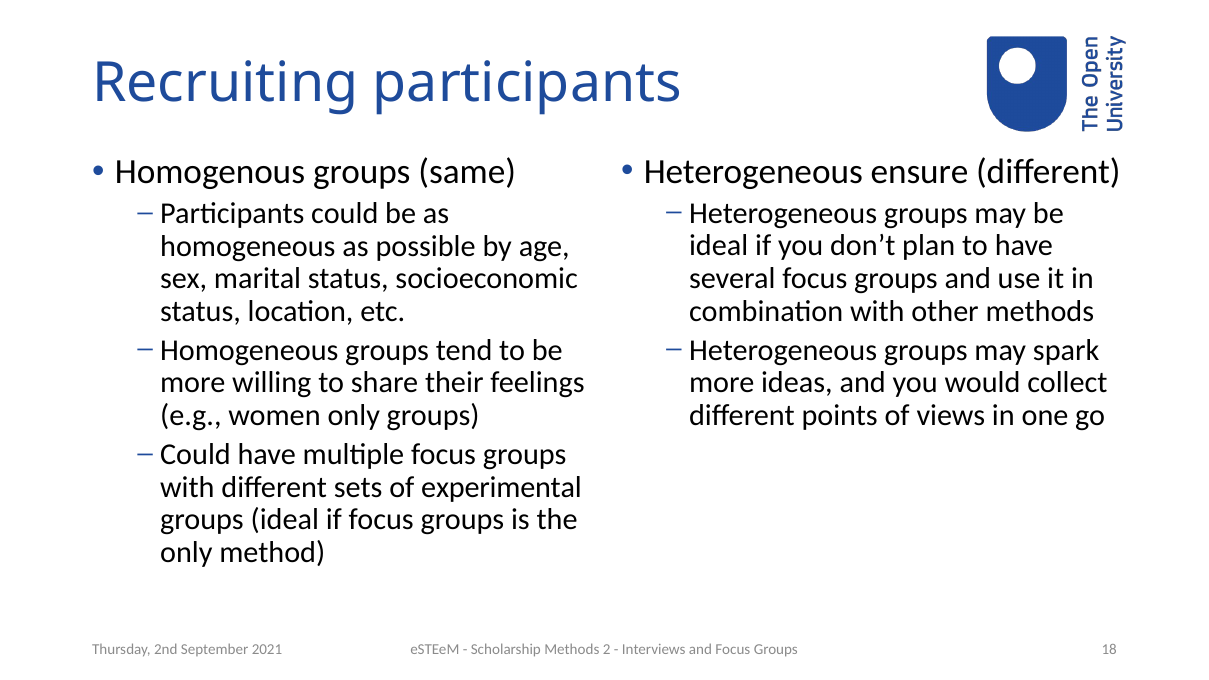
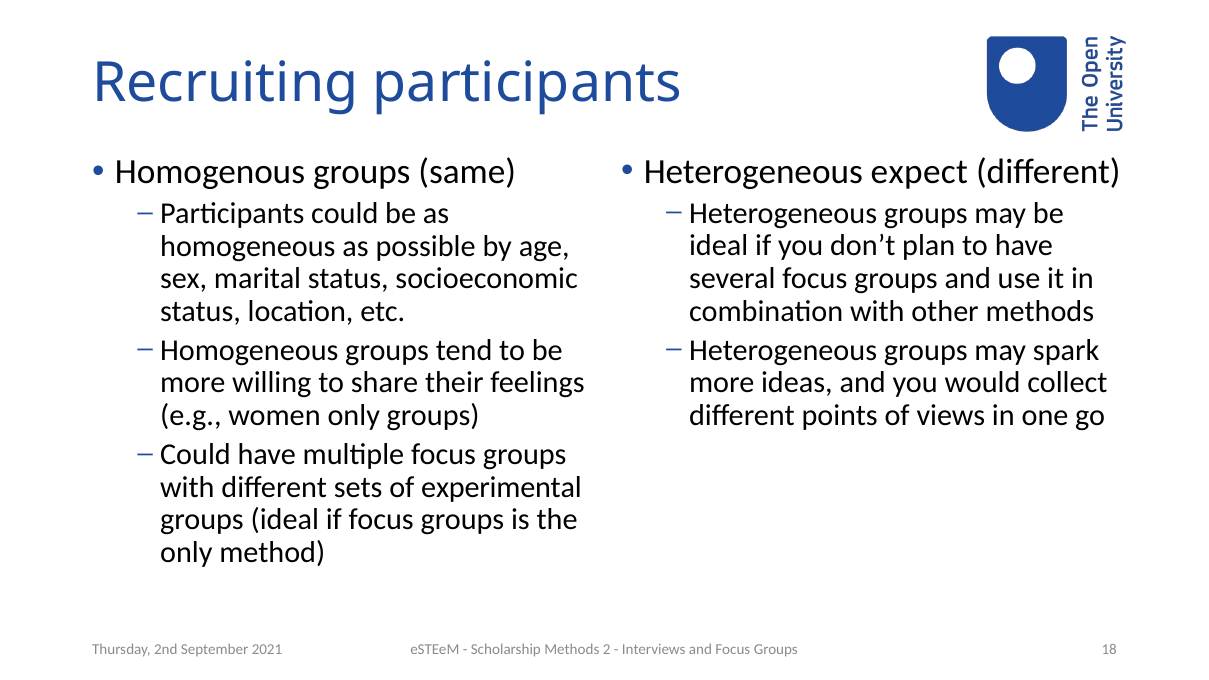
ensure: ensure -> expect
